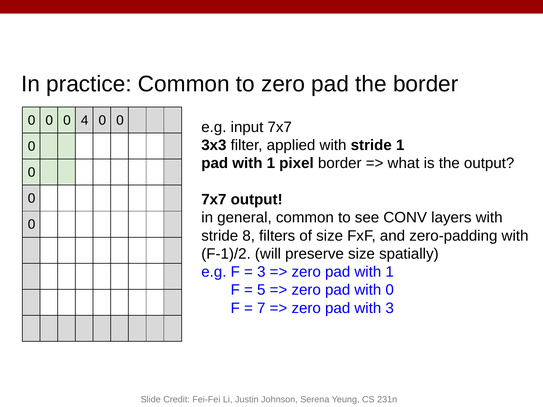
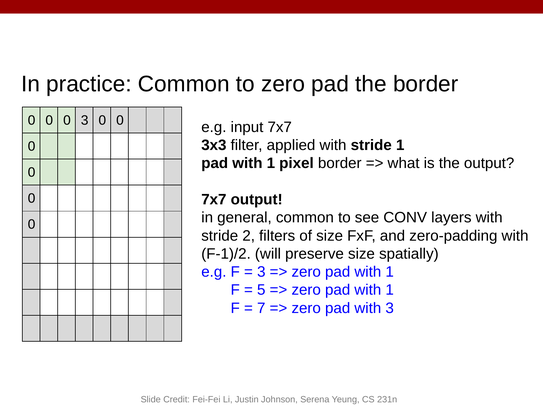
0 4: 4 -> 3
8: 8 -> 2
0 at (390, 290): 0 -> 1
